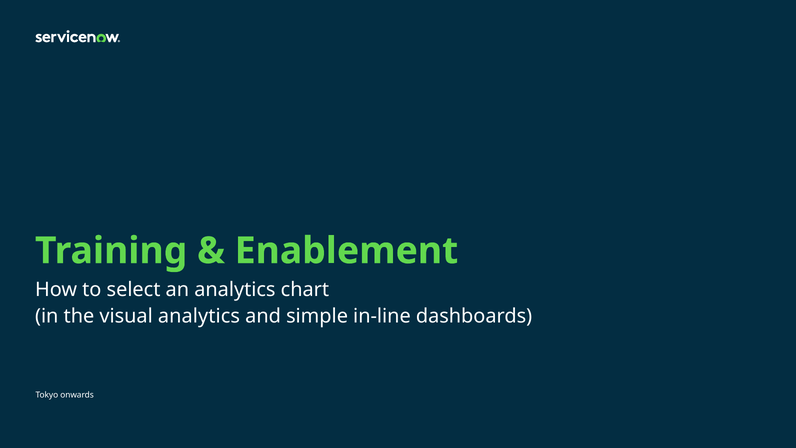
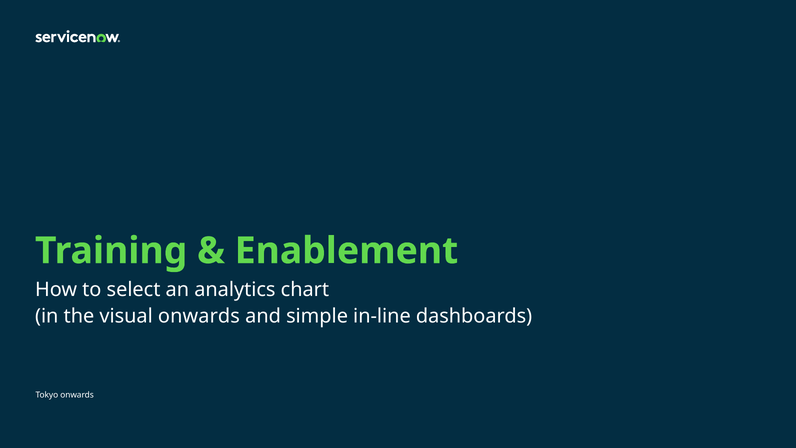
visual analytics: analytics -> onwards
